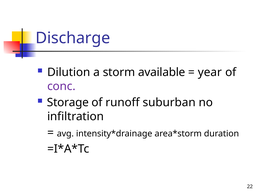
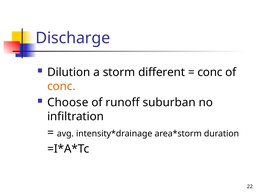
available: available -> different
year at (210, 72): year -> conc
conc at (61, 86) colour: purple -> orange
Storage: Storage -> Choose
